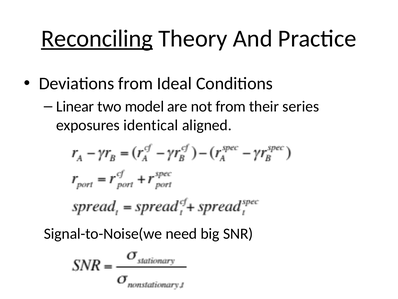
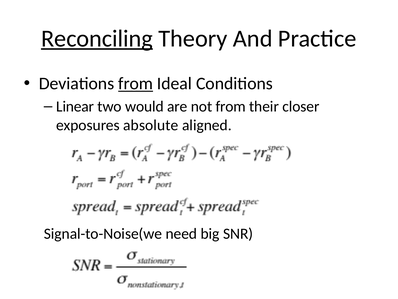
from at (136, 83) underline: none -> present
model: model -> would
series: series -> closer
identical: identical -> absolute
